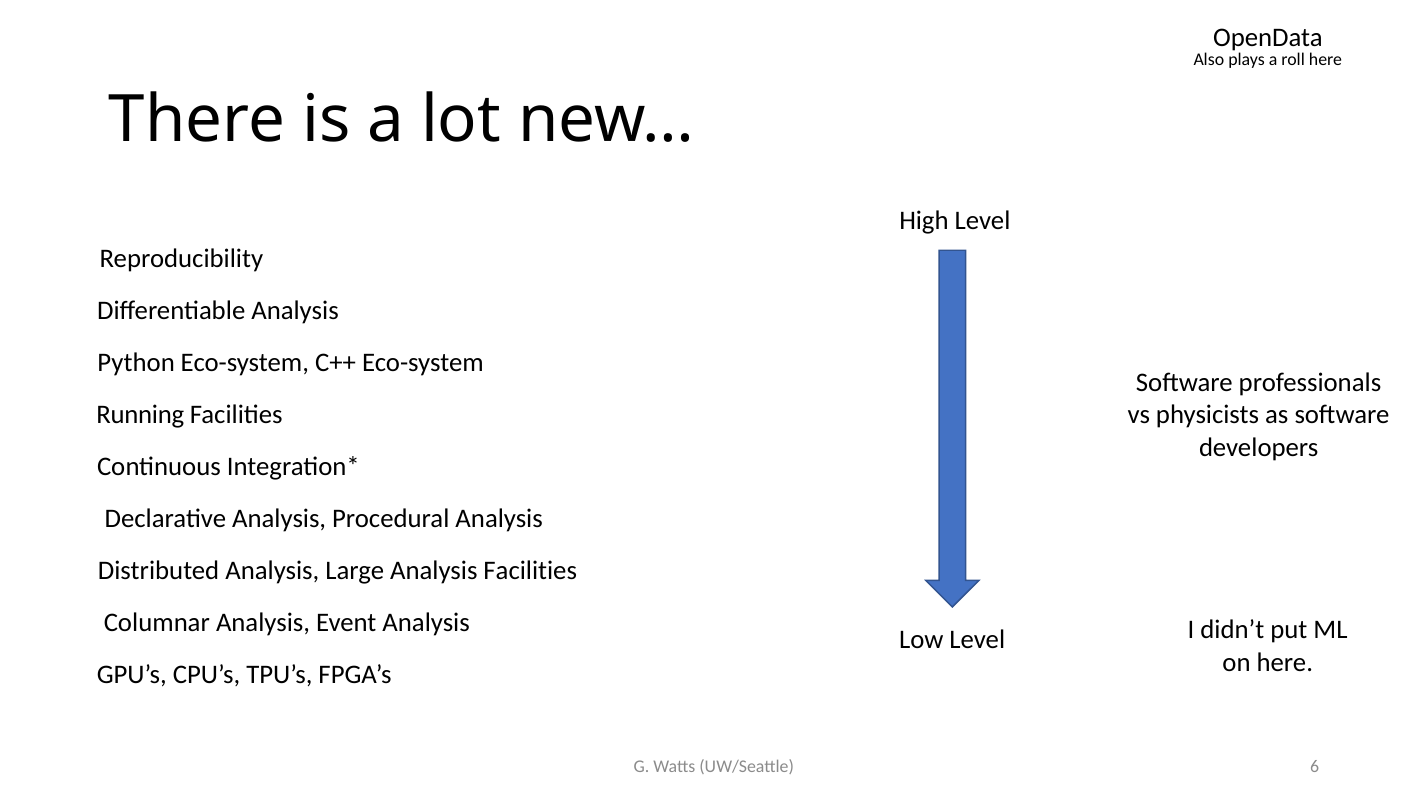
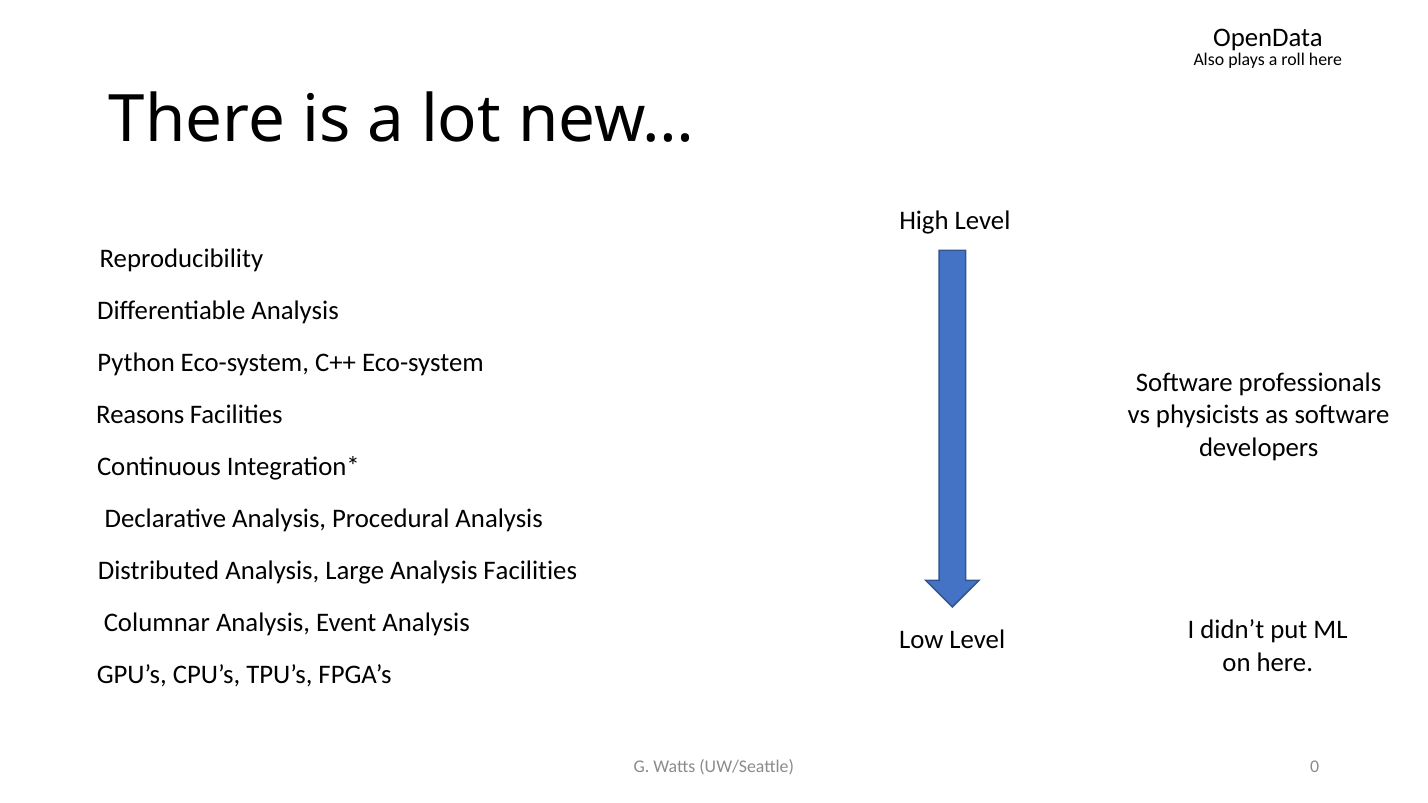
Running: Running -> Reasons
6: 6 -> 0
